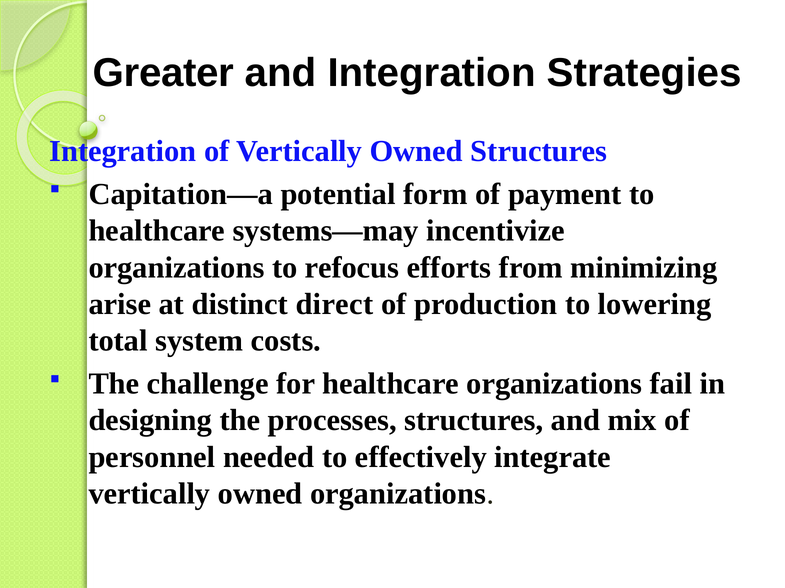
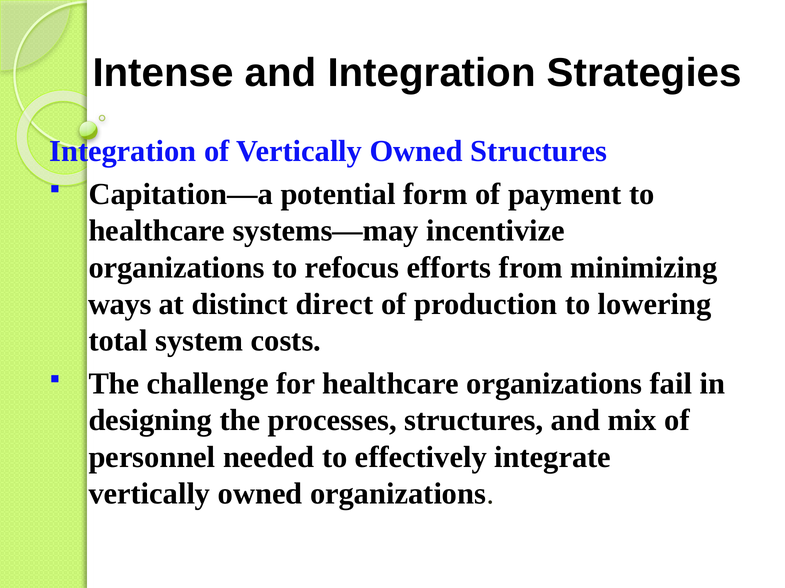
Greater: Greater -> Intense
arise: arise -> ways
